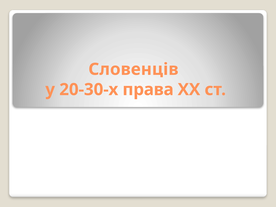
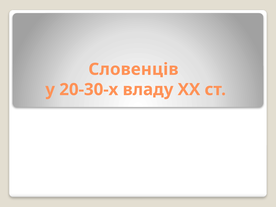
права: права -> владу
